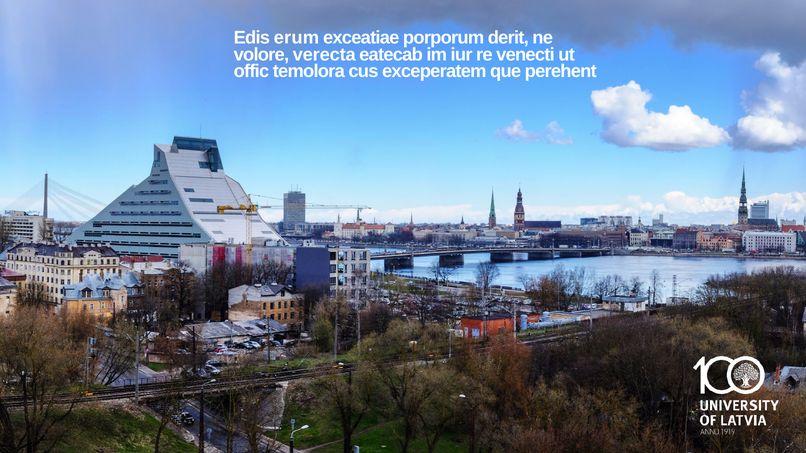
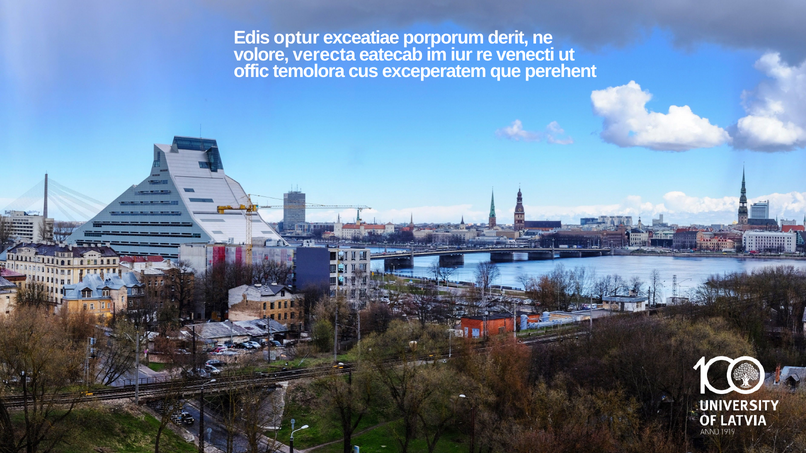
erum: erum -> optur
